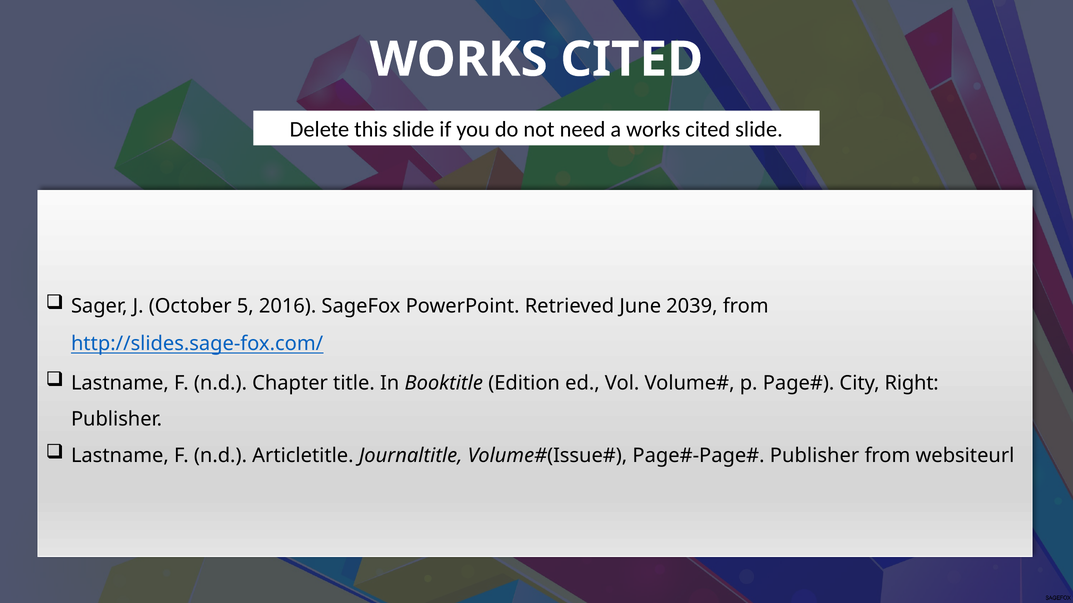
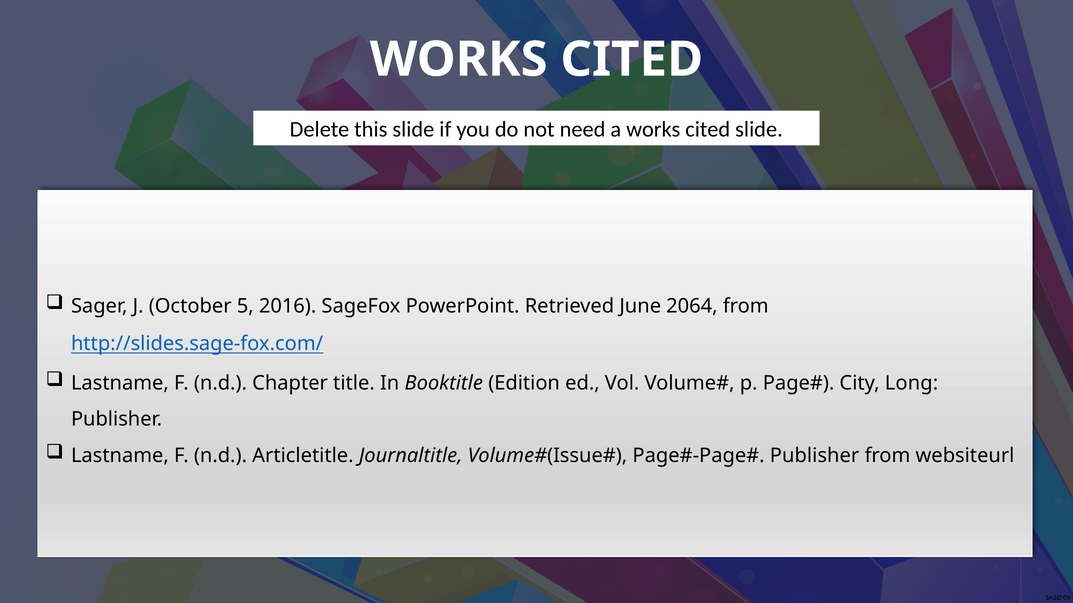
2039: 2039 -> 2064
Right: Right -> Long
